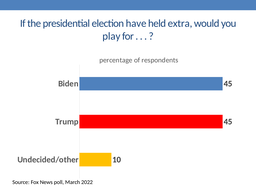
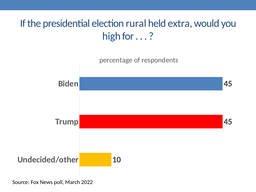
have: have -> rural
play: play -> high
